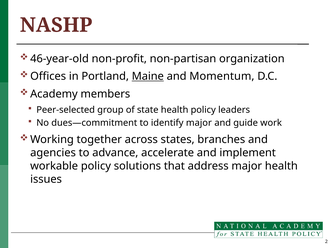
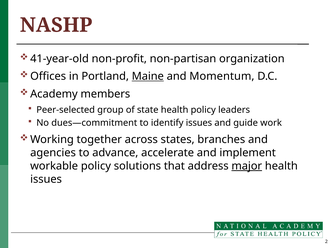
46-year-old: 46-year-old -> 41-year-old
identify major: major -> issues
major at (247, 166) underline: none -> present
